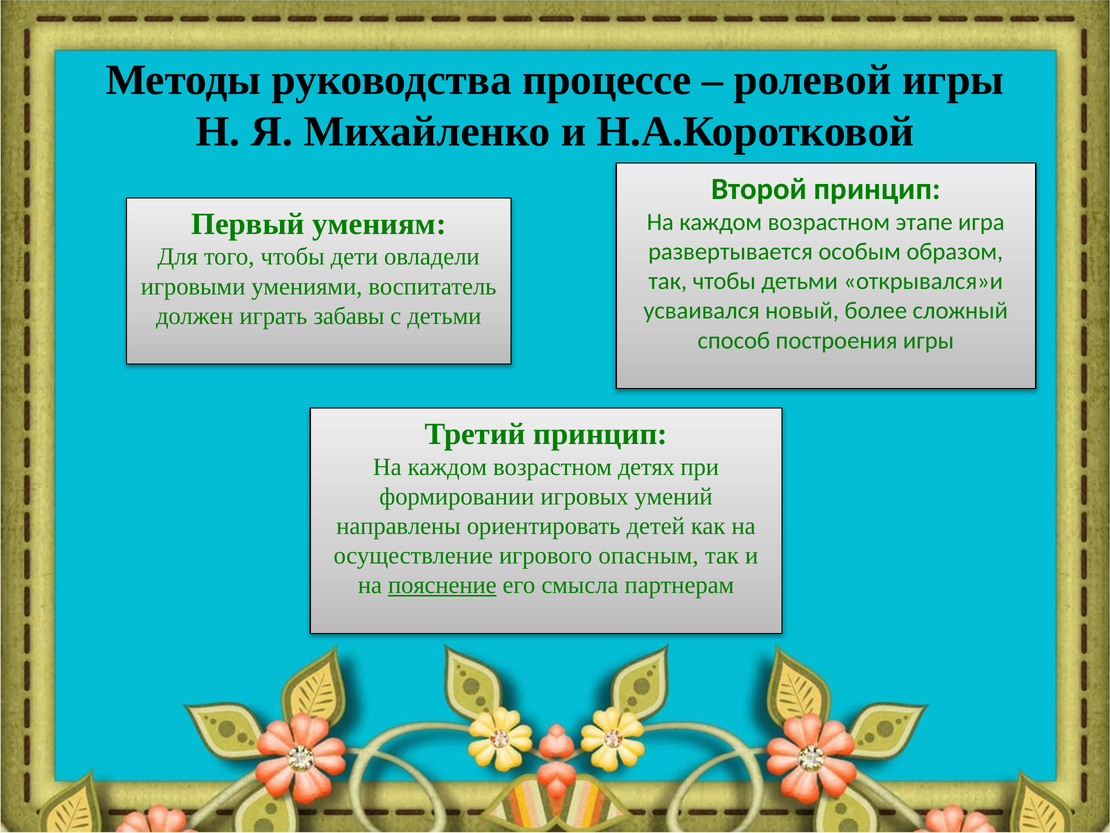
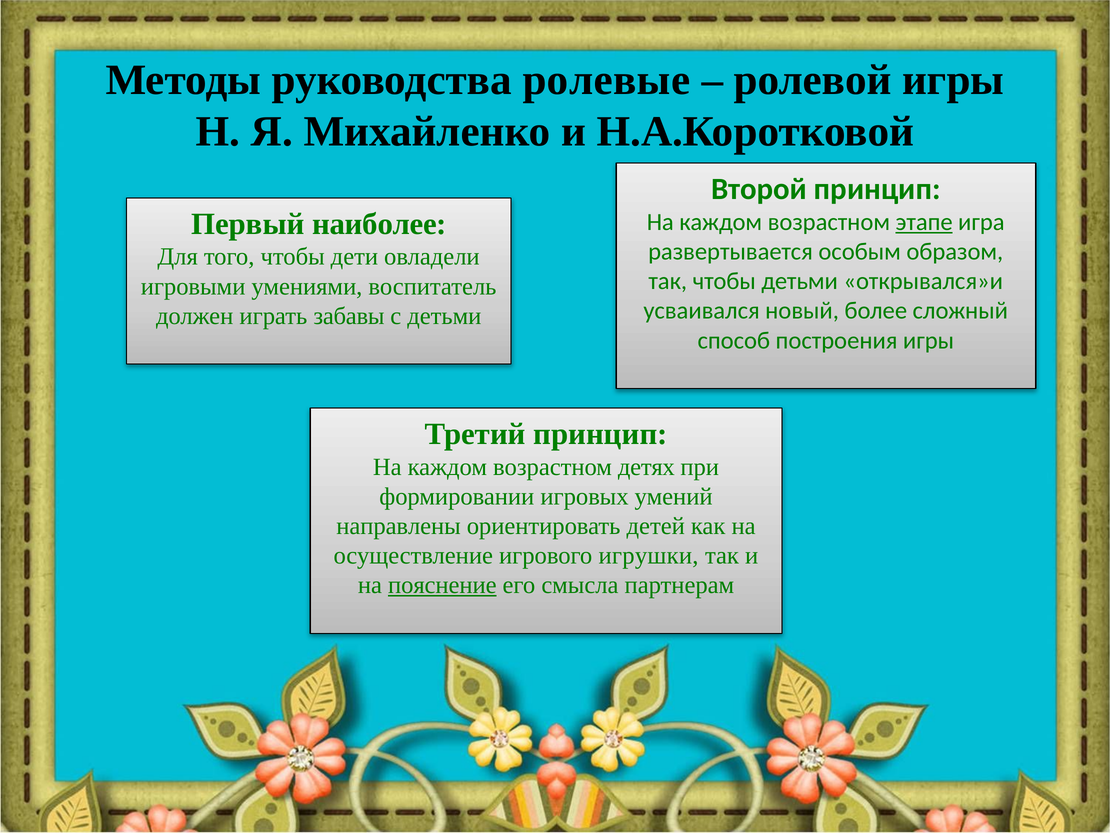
процессе: процессе -> ролевые
умениям: умениям -> наиболее
этапе underline: none -> present
опасным: опасным -> игрушки
